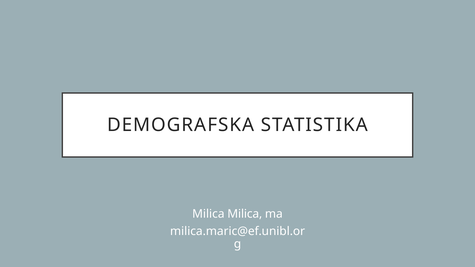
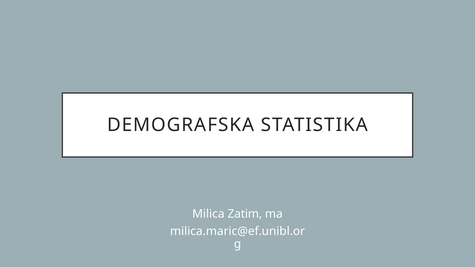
Milica Milica: Milica -> Zatim
